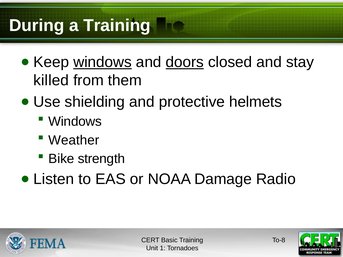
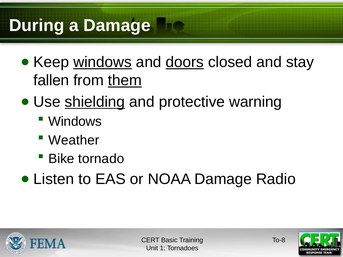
a Training: Training -> Damage
killed: killed -> fallen
them underline: none -> present
shielding underline: none -> present
helmets: helmets -> warning
strength: strength -> tornado
